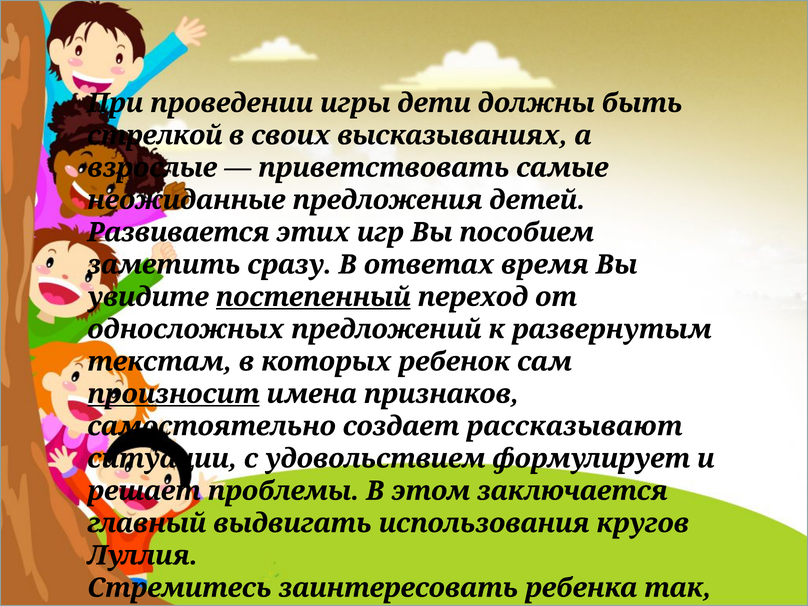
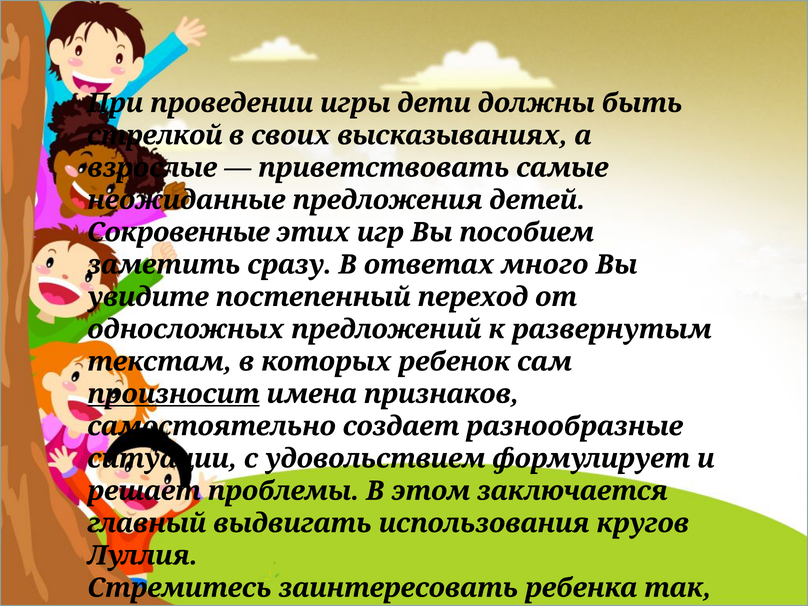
Развивается: Развивается -> Сокровенные
время: время -> много
постепенный underline: present -> none
рассказывают: рассказывают -> разнообразные
